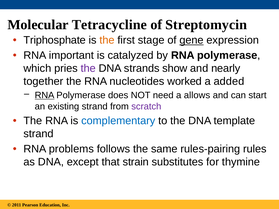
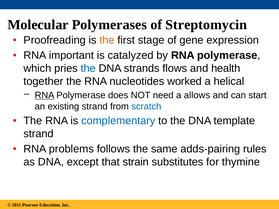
Tetracycline: Tetracycline -> Polymerases
Triphosphate: Triphosphate -> Proofreading
gene underline: present -> none
the at (88, 68) colour: purple -> blue
show: show -> flows
nearly: nearly -> health
added: added -> helical
scratch colour: purple -> blue
rules-pairing: rules-pairing -> adds-pairing
